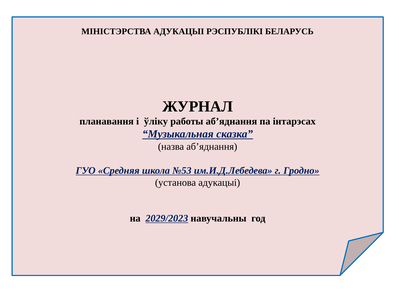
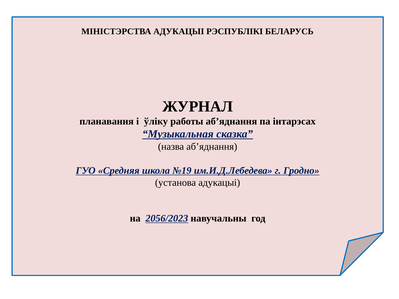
№53: №53 -> №19
2029/2023: 2029/2023 -> 2056/2023
